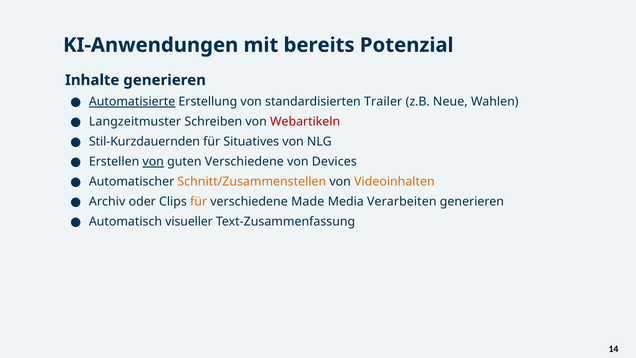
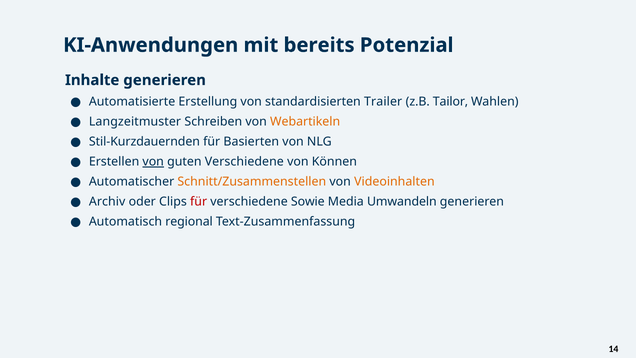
Automatisierte underline: present -> none
Neue: Neue -> Tailor
Webartikeln colour: red -> orange
Situatives: Situatives -> Basierten
Devices: Devices -> Können
für at (199, 202) colour: orange -> red
Made: Made -> Sowie
Verarbeiten: Verarbeiten -> Umwandeln
visueller: visueller -> regional
